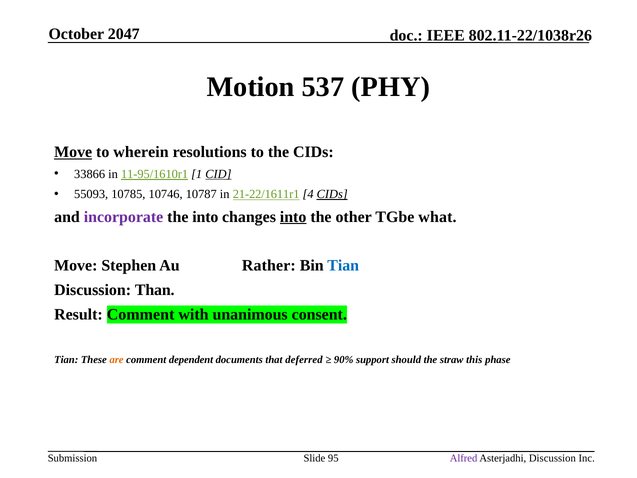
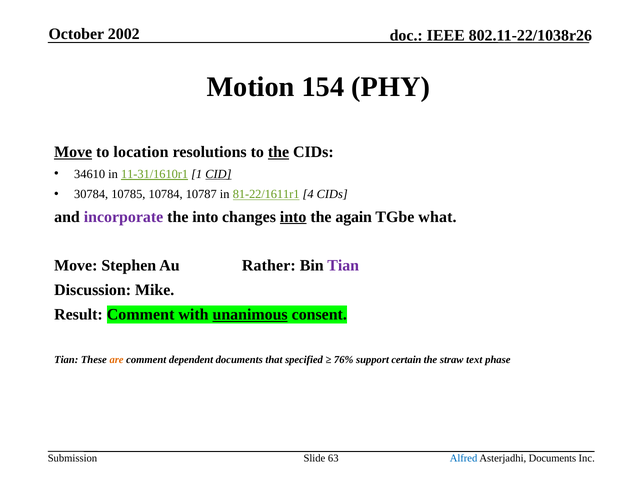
2047: 2047 -> 2002
537: 537 -> 154
wherein: wherein -> location
the at (278, 152) underline: none -> present
33866: 33866 -> 34610
11-95/1610r1: 11-95/1610r1 -> 11-31/1610r1
55093: 55093 -> 30784
10746: 10746 -> 10784
21-22/1611r1: 21-22/1611r1 -> 81-22/1611r1
CIDs at (332, 194) underline: present -> none
other: other -> again
Tian at (343, 266) colour: blue -> purple
Than: Than -> Mike
unanimous underline: none -> present
deferred: deferred -> specified
90%: 90% -> 76%
should: should -> certain
this: this -> text
95: 95 -> 63
Alfred colour: purple -> blue
Asterjadhi Discussion: Discussion -> Documents
